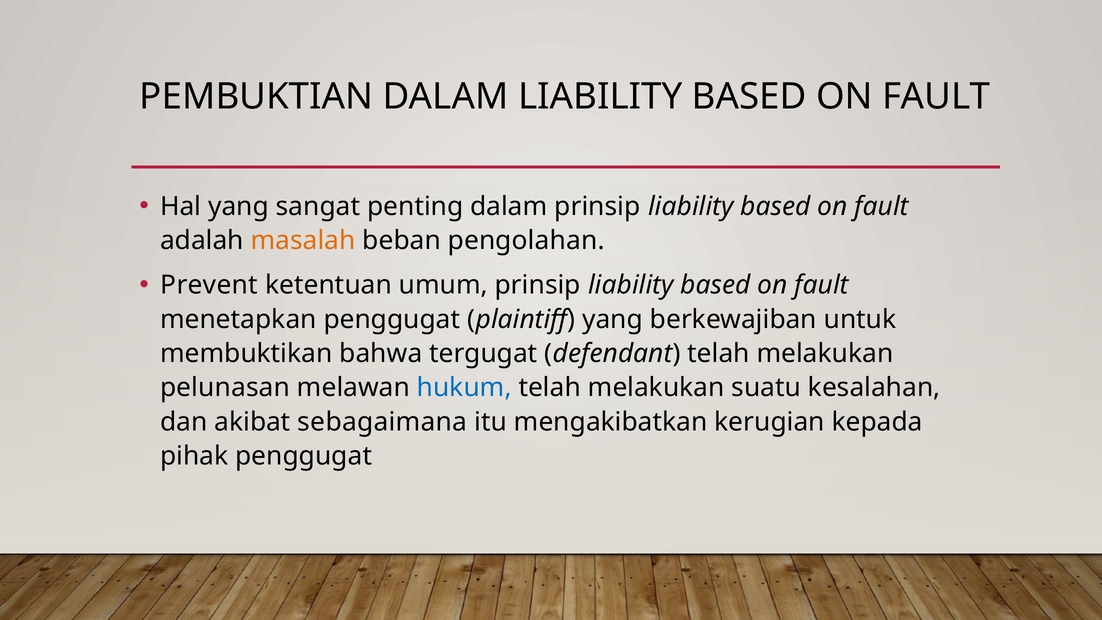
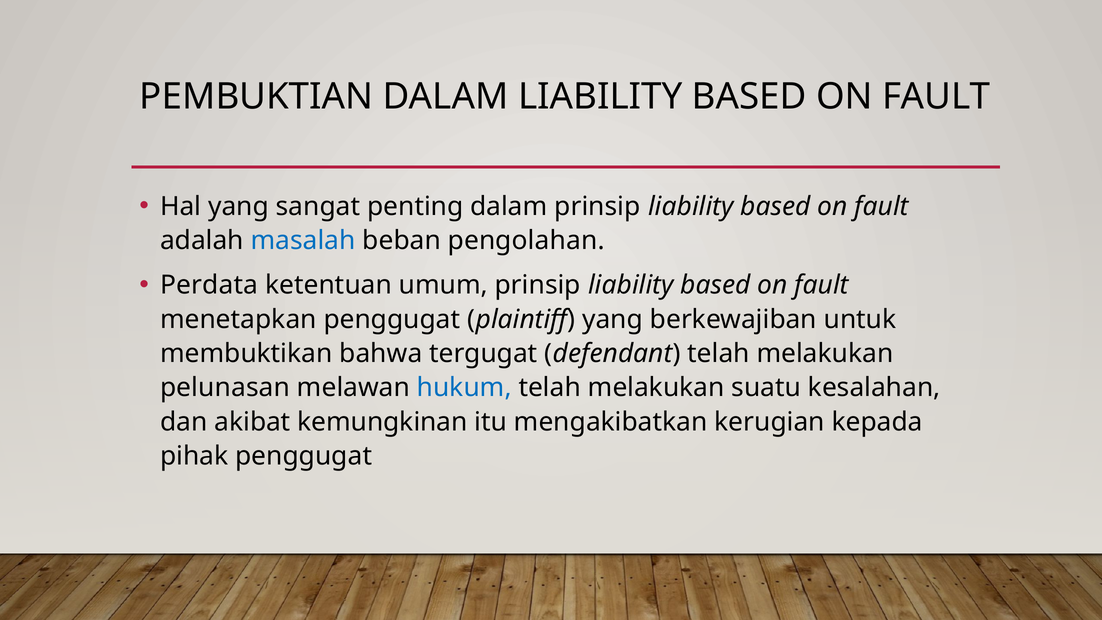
masalah colour: orange -> blue
Prevent: Prevent -> Perdata
sebagaimana: sebagaimana -> kemungkinan
